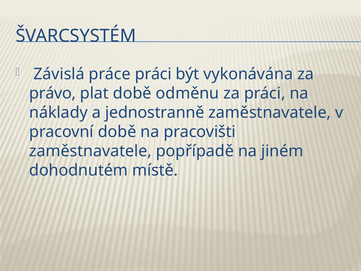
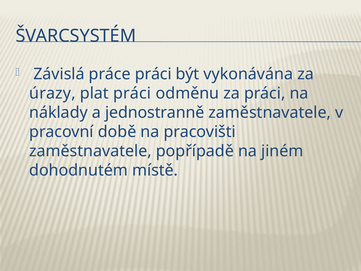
právo: právo -> úrazy
plat době: době -> práci
